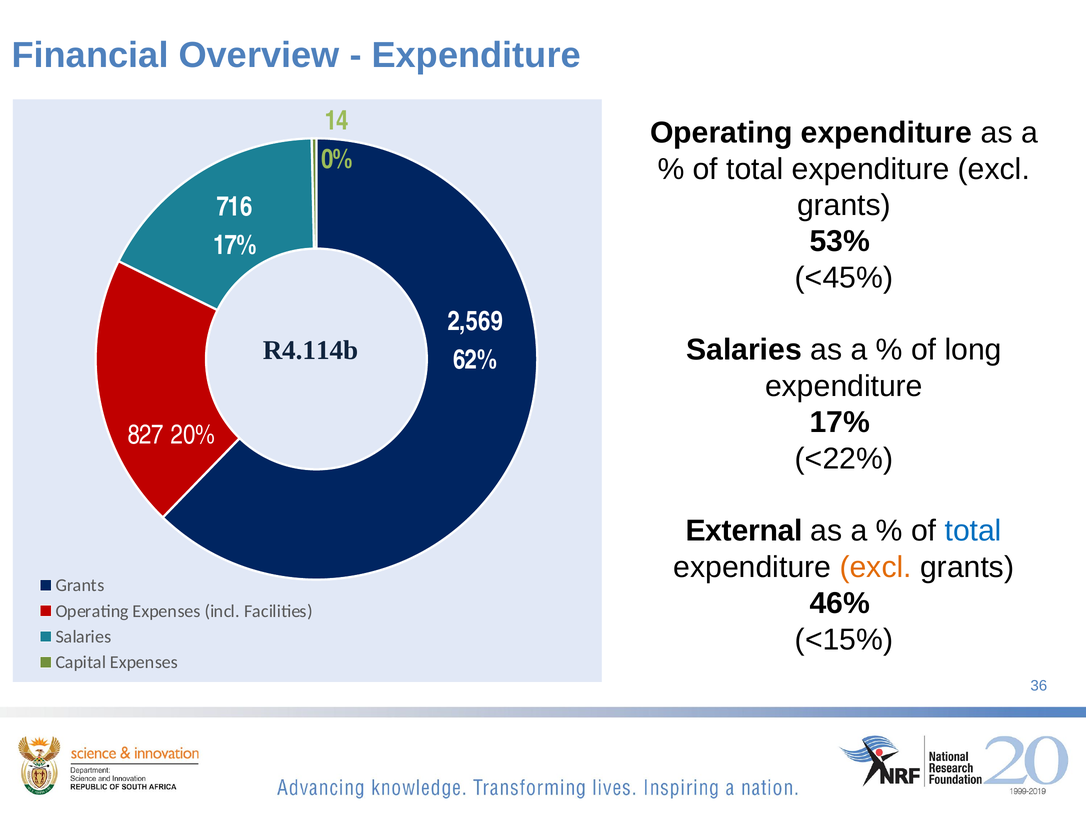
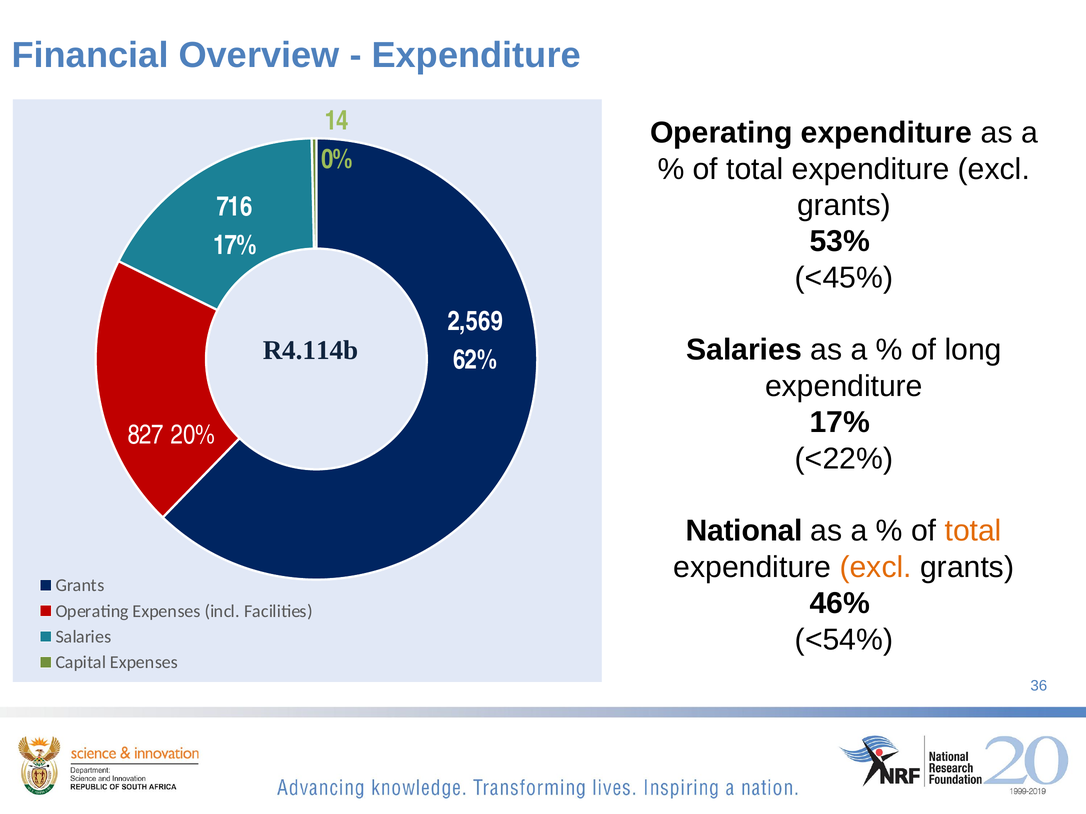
External: External -> National
total at (973, 531) colour: blue -> orange
<15%: <15% -> <54%
